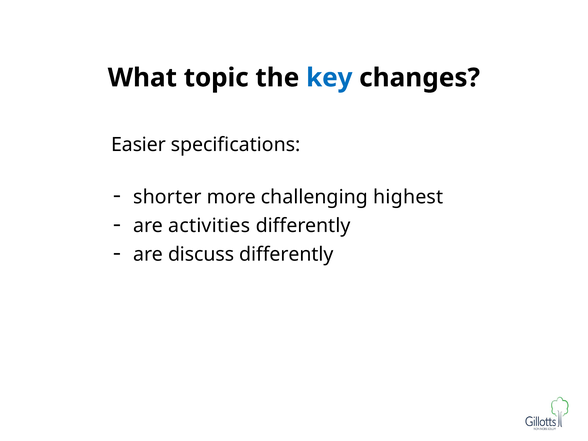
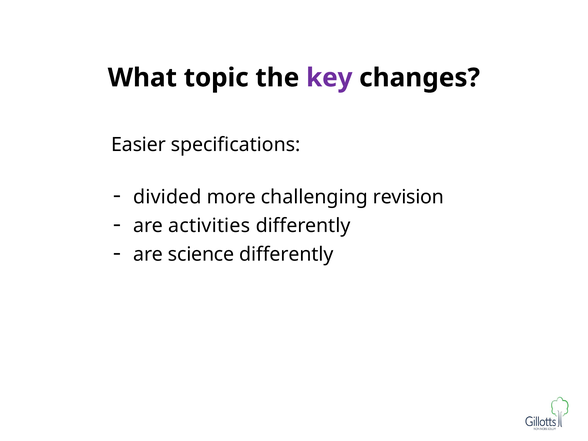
key colour: blue -> purple
shorter: shorter -> divided
highest: highest -> revision
discuss: discuss -> science
